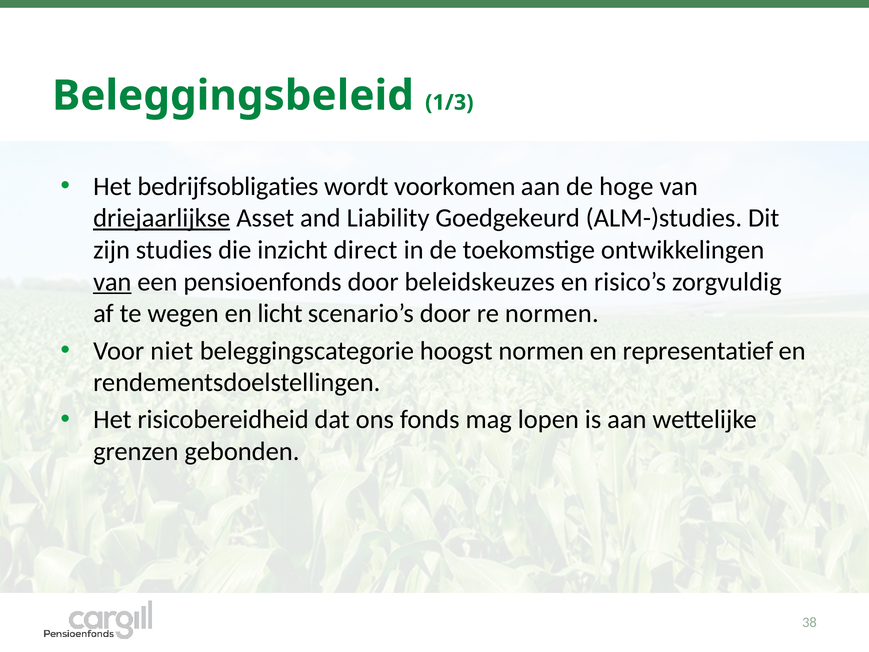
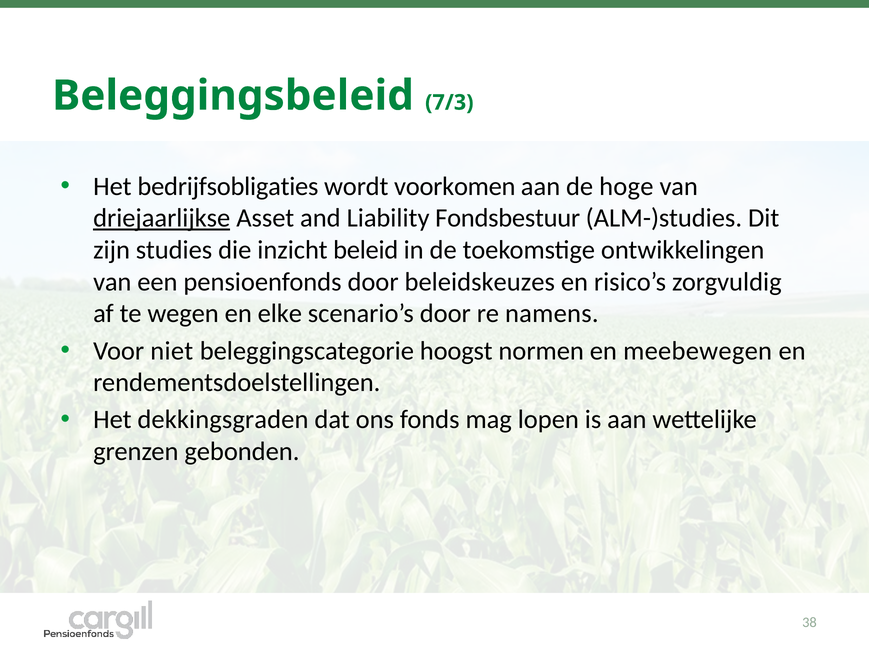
1/3: 1/3 -> 7/3
Goedgekeurd: Goedgekeurd -> Fondsbestuur
direct: direct -> beleid
van at (112, 282) underline: present -> none
licht: licht -> elke
re normen: normen -> namens
representatief: representatief -> meebewegen
risicobereidheid: risicobereidheid -> dekkingsgraden
